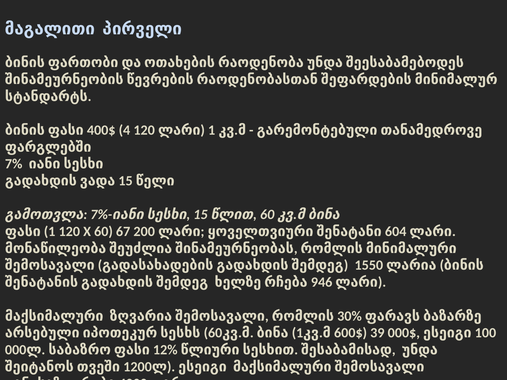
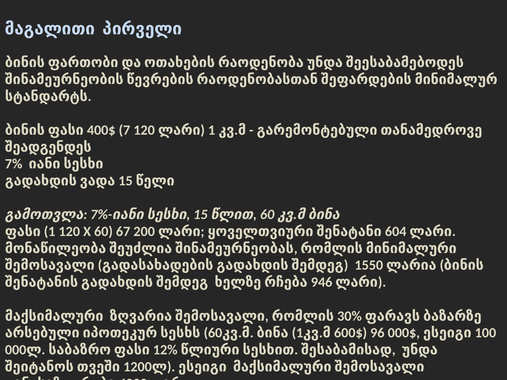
4: 4 -> 7
ფარგლებში: ფარგლებში -> შეადგენდეს
39: 39 -> 96
